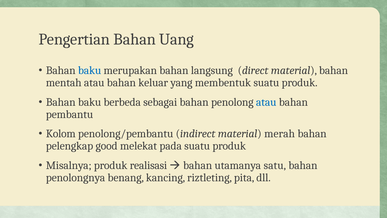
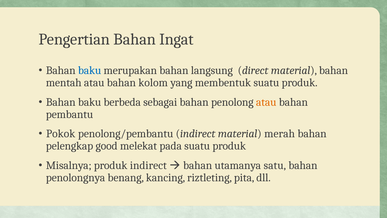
Uang: Uang -> Ingat
keluar: keluar -> kolom
atau at (266, 102) colour: blue -> orange
Kolom: Kolom -> Pokok
produk realisasi: realisasi -> indirect
